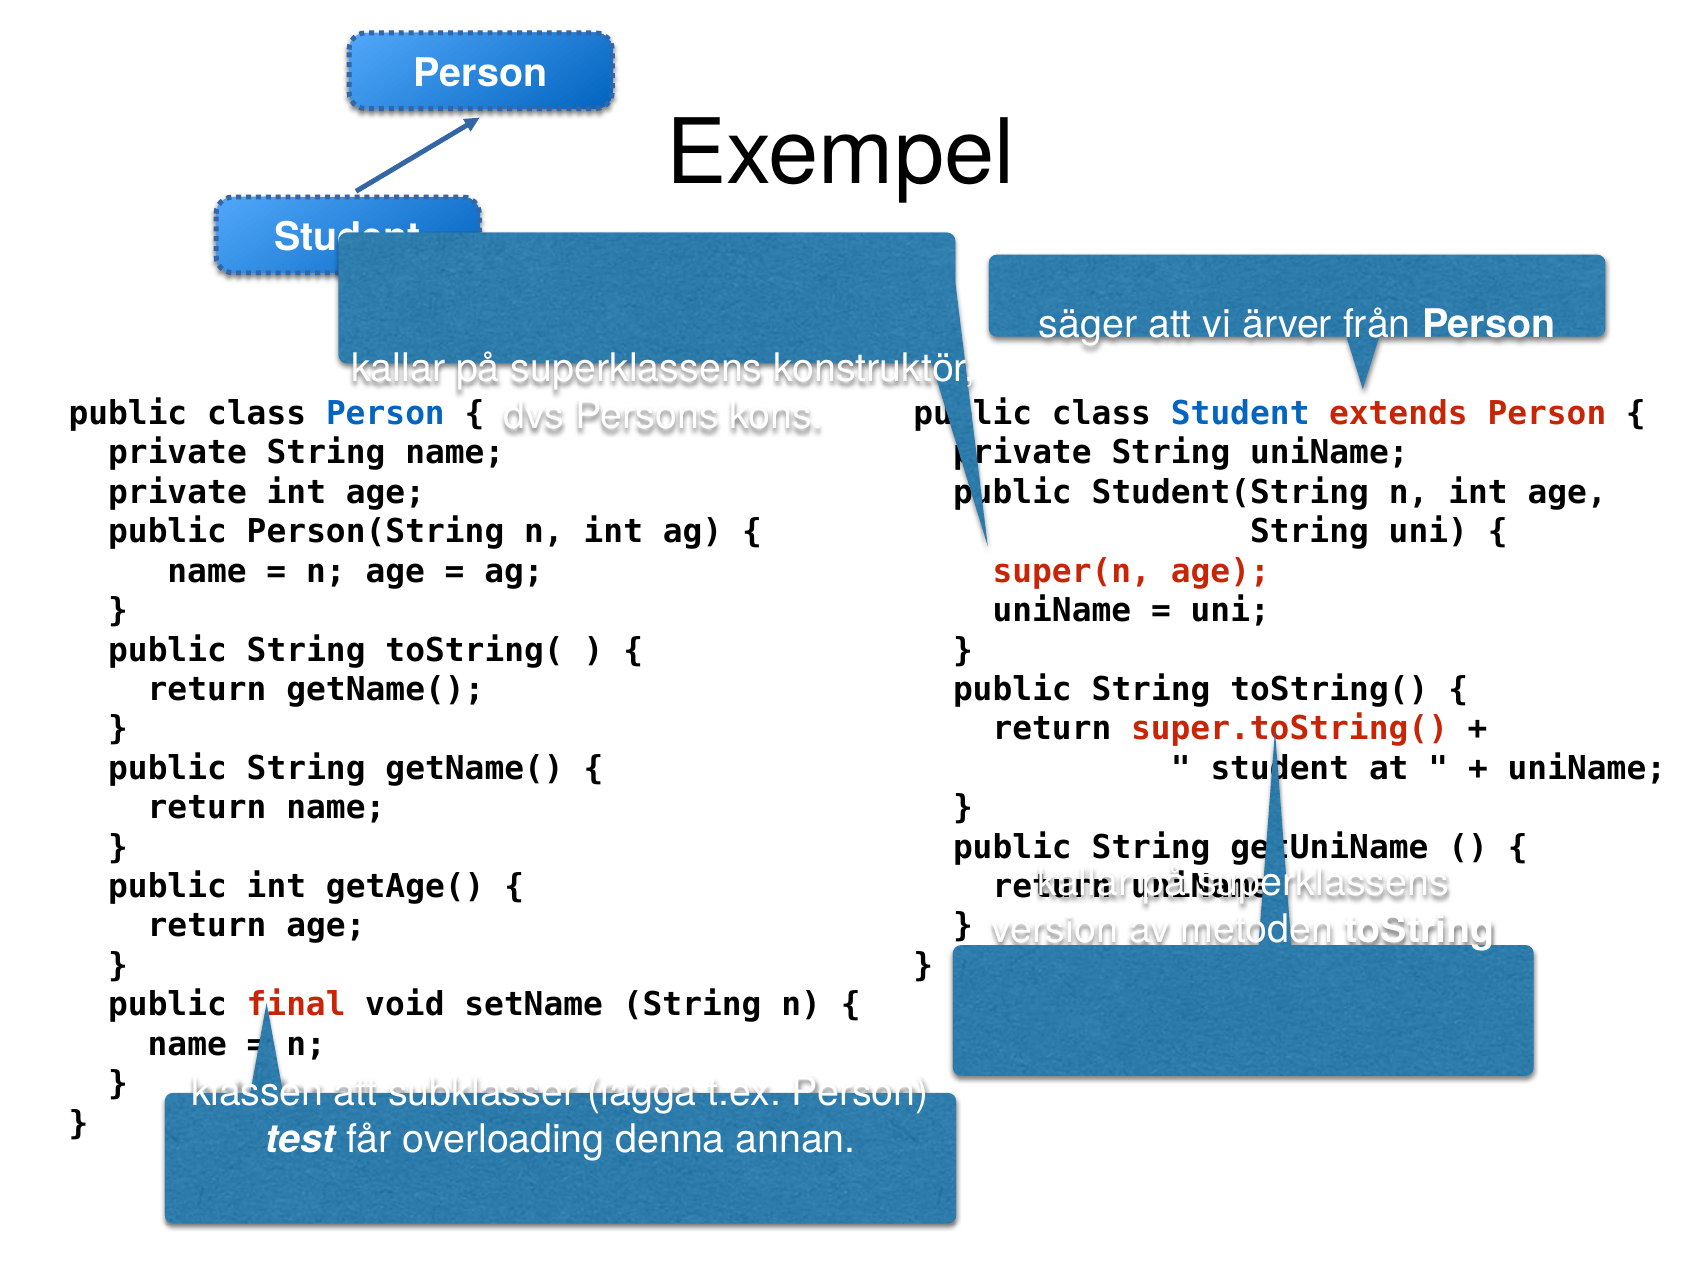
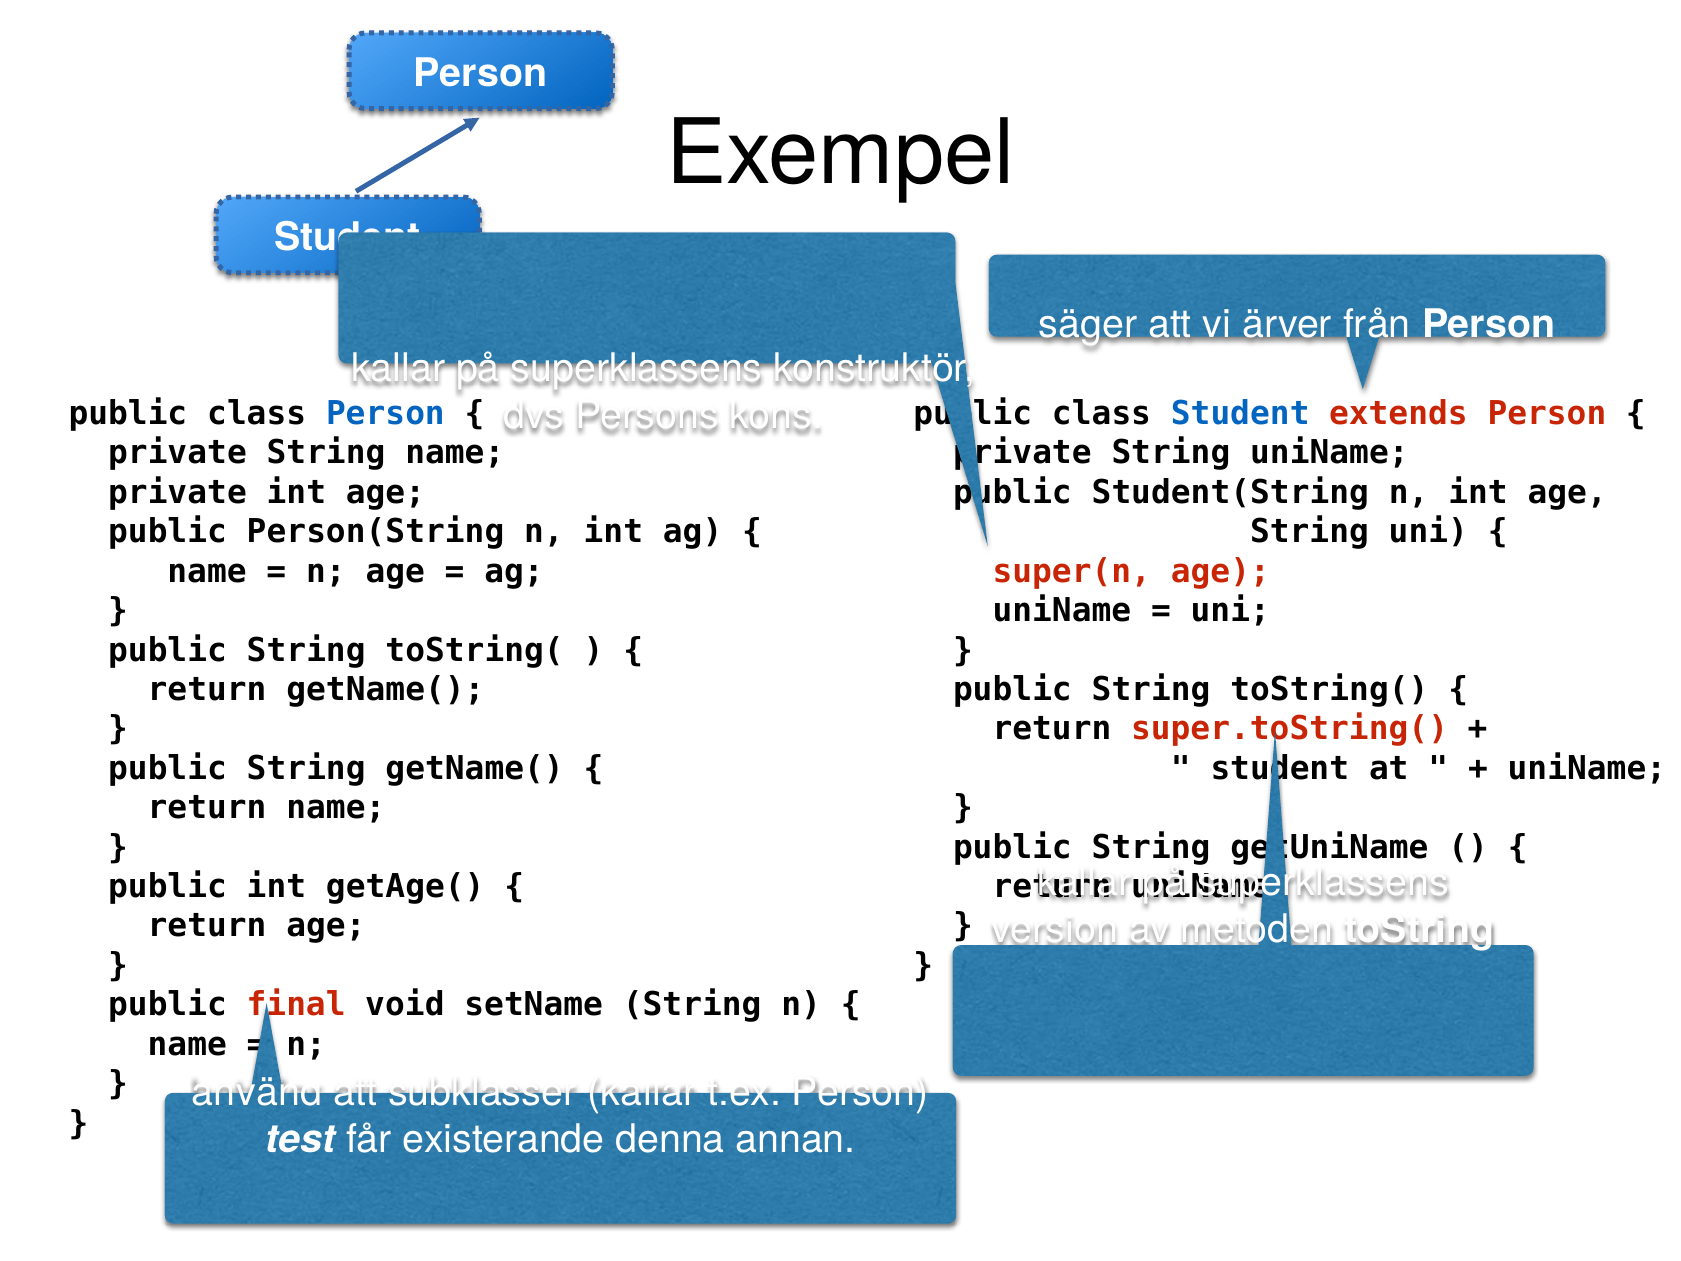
klassen: klassen -> använd
subklasser lägga: lägga -> kallar
overloading: overloading -> existerande
